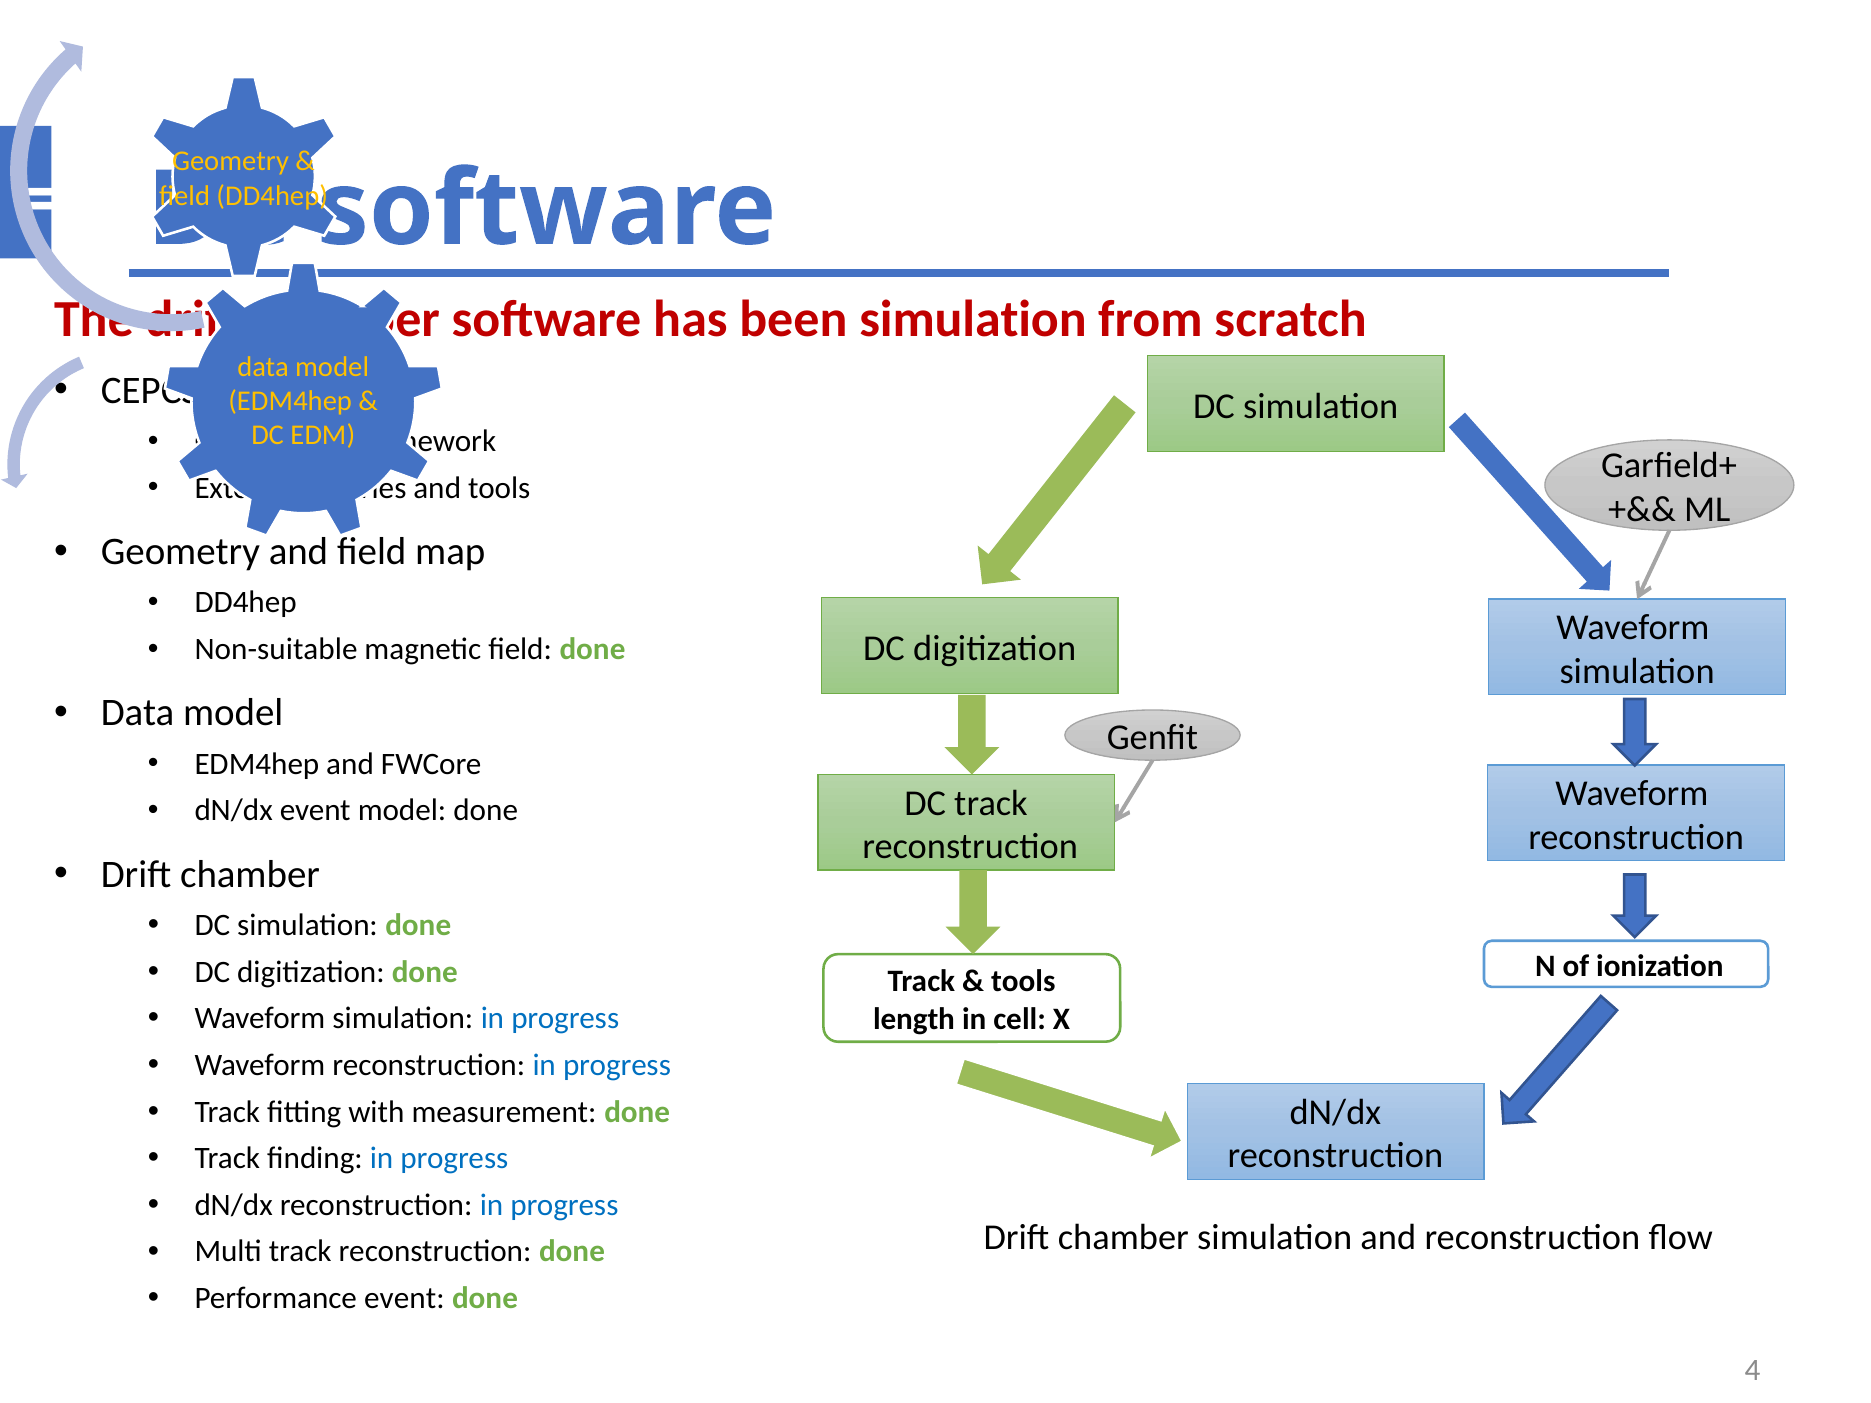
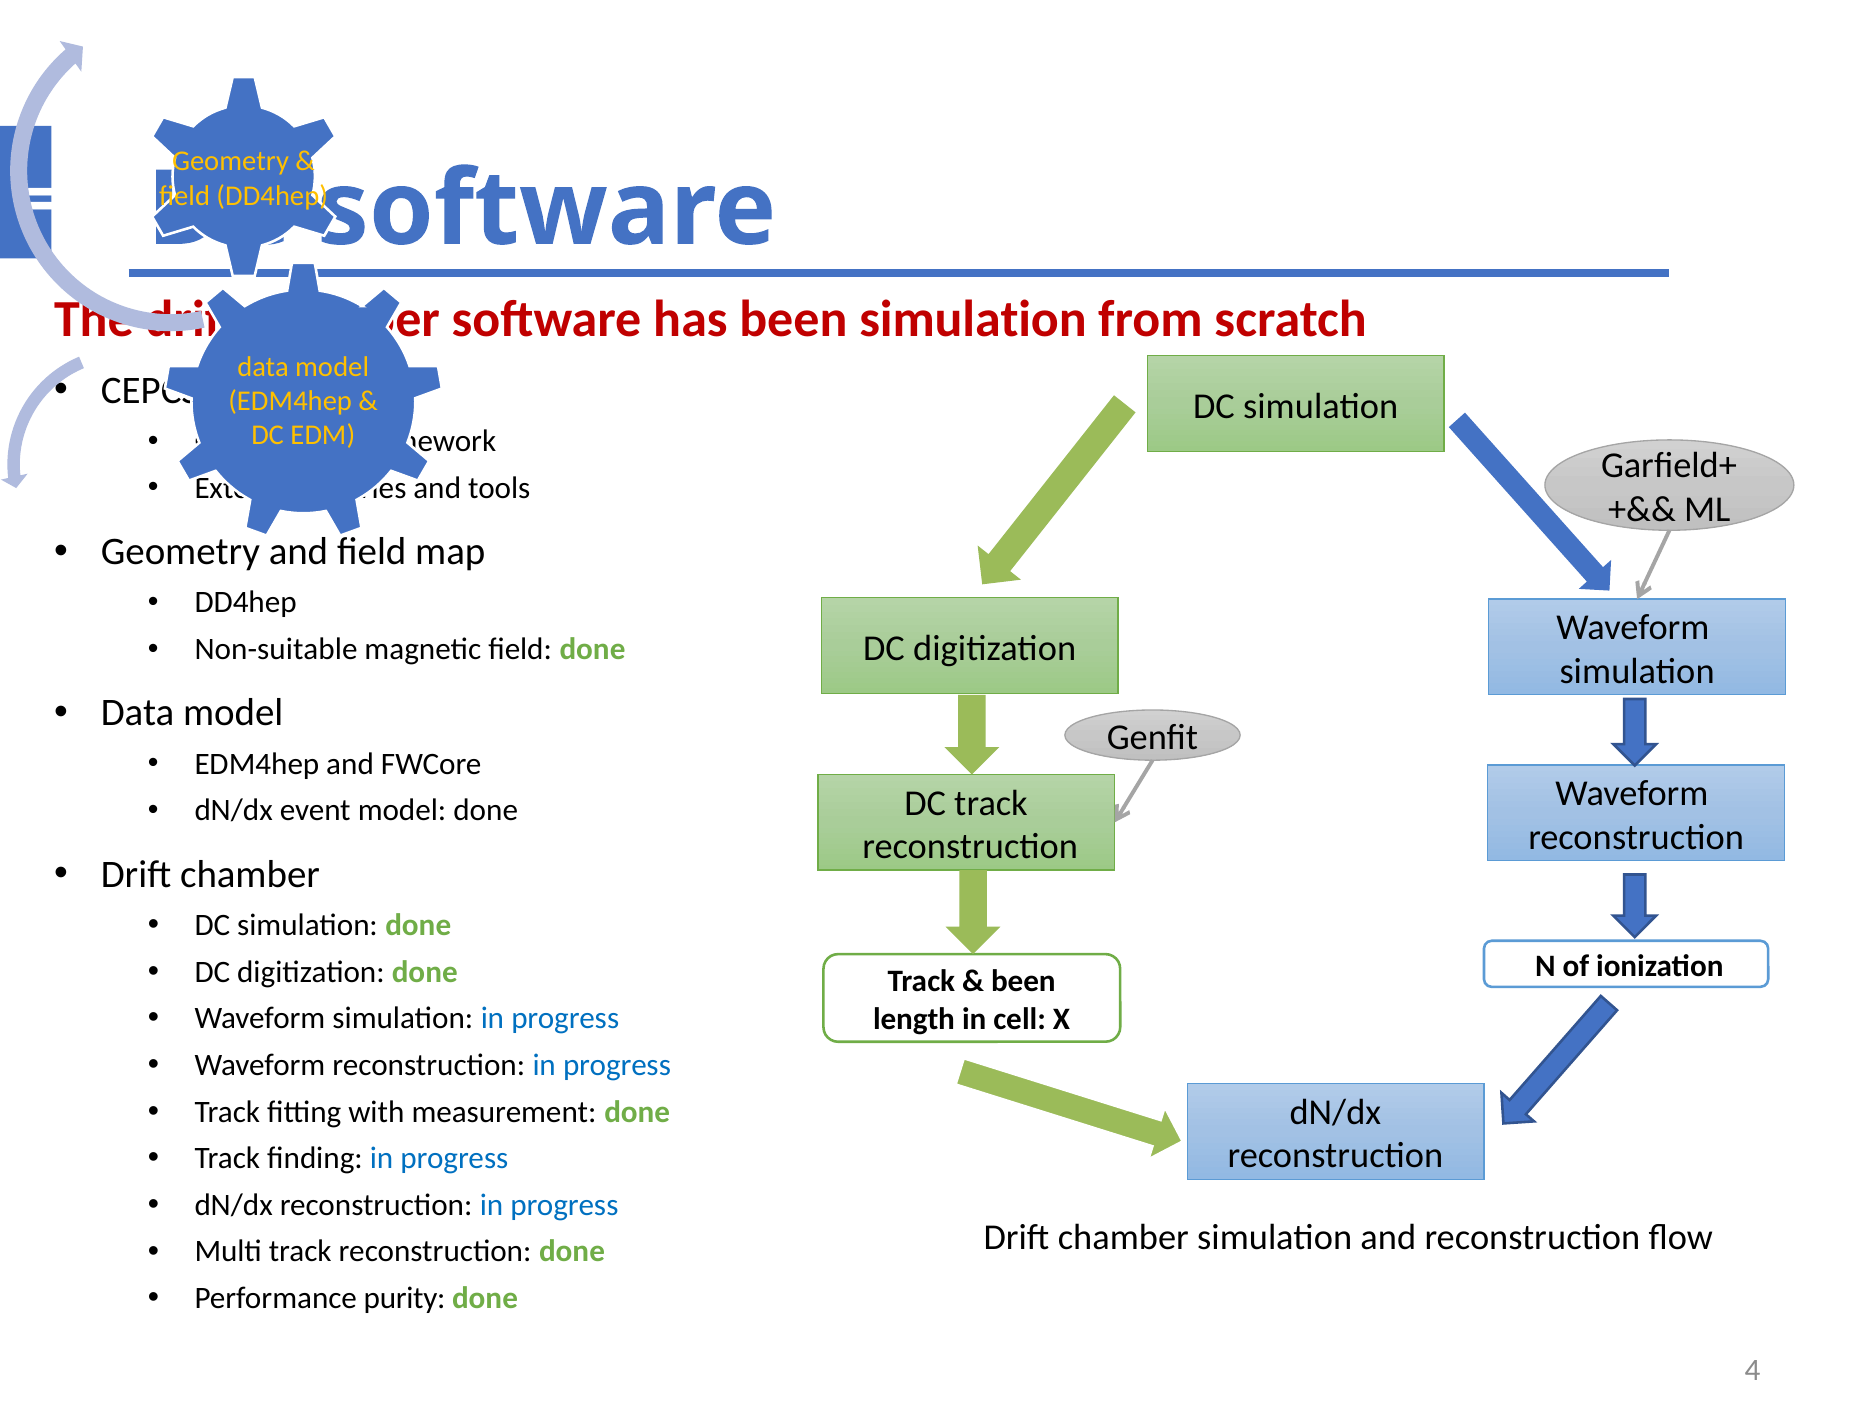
tools at (1023, 981): tools -> been
Performance event: event -> purity
